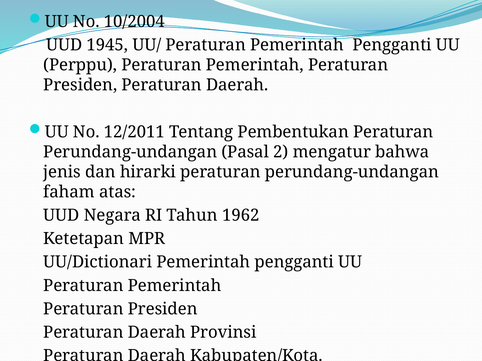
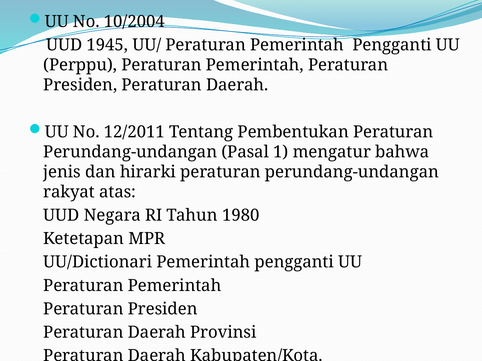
2: 2 -> 1
faham: faham -> rakyat
1962: 1962 -> 1980
